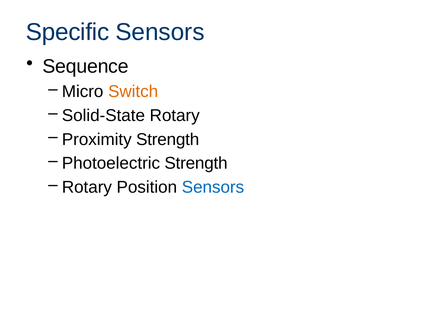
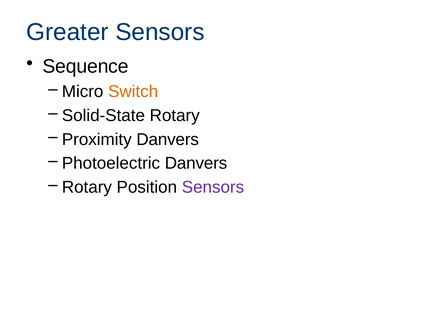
Specific: Specific -> Greater
Proximity Strength: Strength -> Danvers
Photoelectric Strength: Strength -> Danvers
Sensors at (213, 187) colour: blue -> purple
